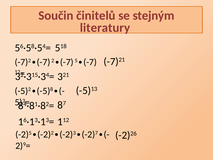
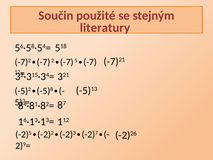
činitelů: činitelů -> použité
